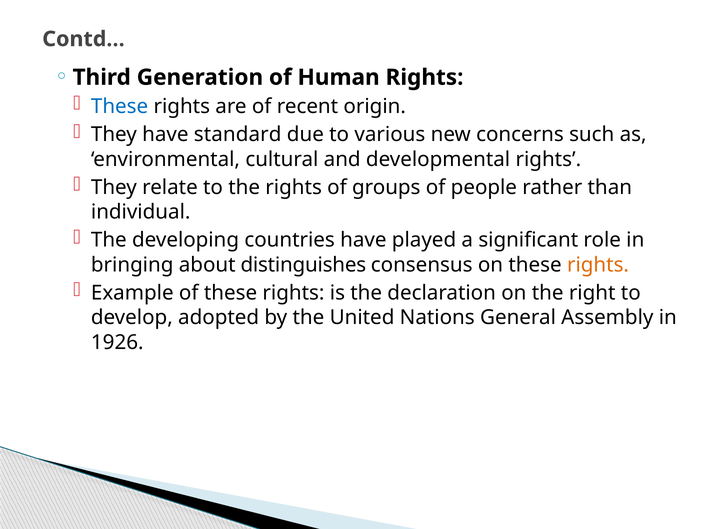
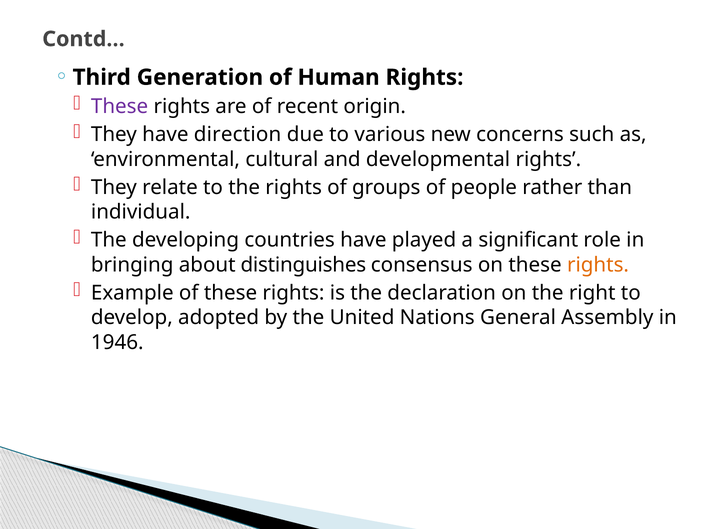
These at (120, 107) colour: blue -> purple
standard: standard -> direction
1926: 1926 -> 1946
